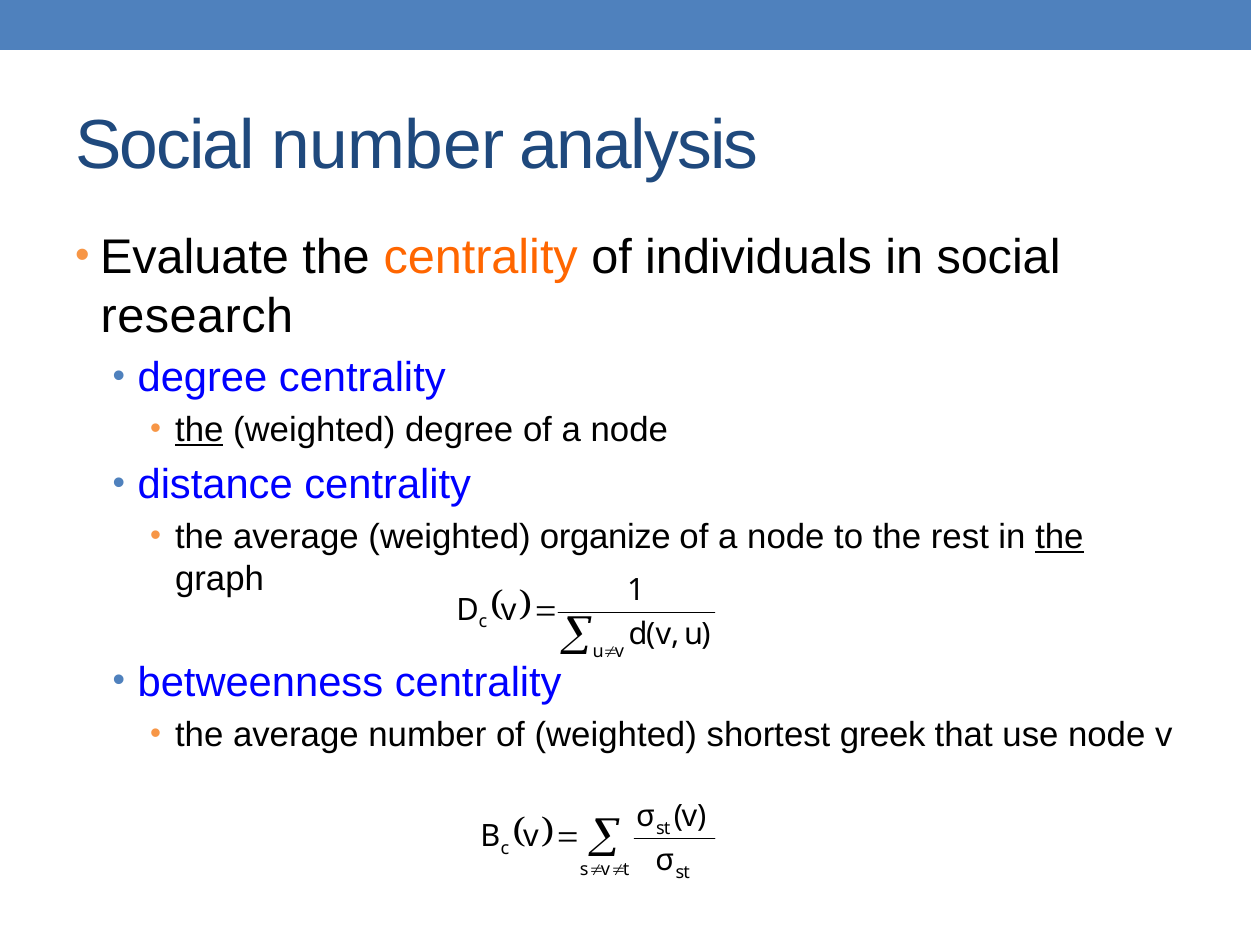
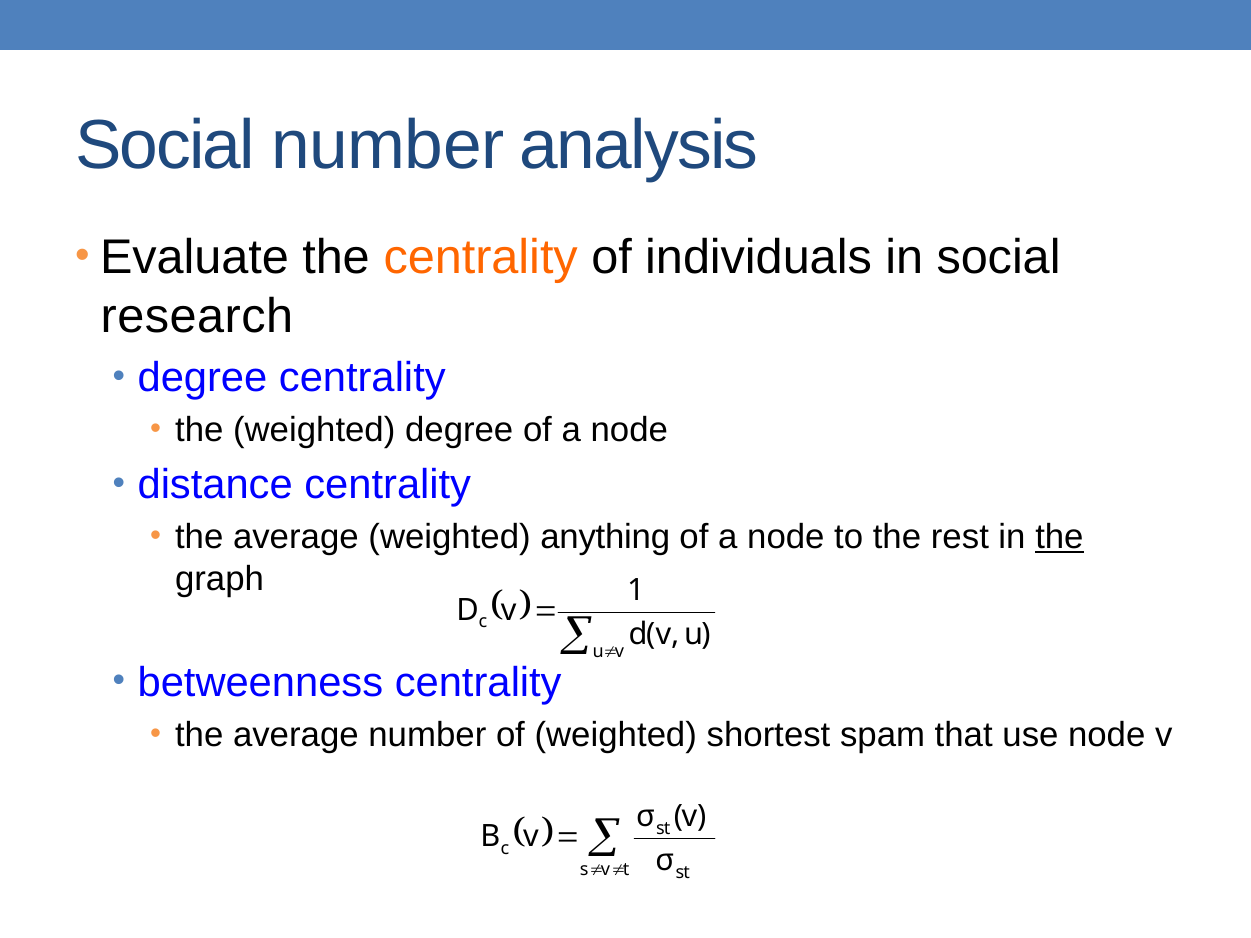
the at (199, 431) underline: present -> none
organize: organize -> anything
greek: greek -> spam
